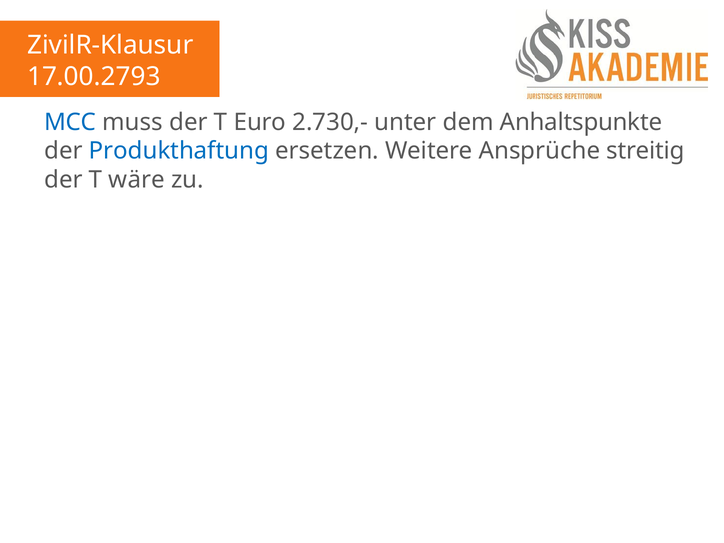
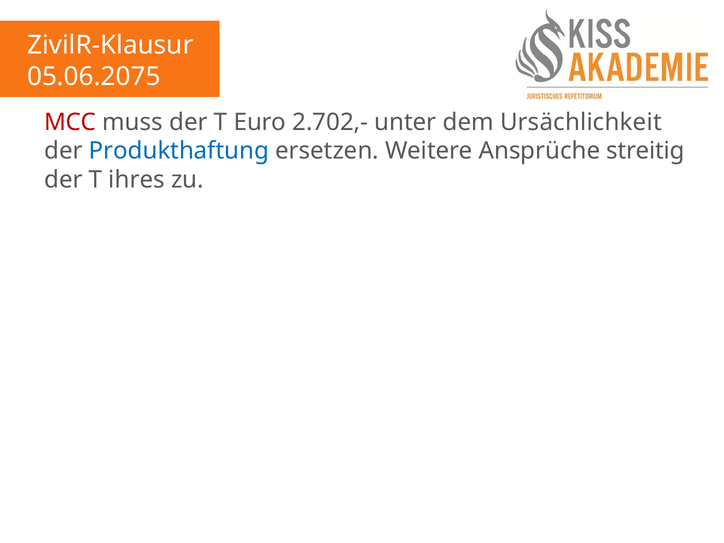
17.00.2793: 17.00.2793 -> 05.06.2075
MCC colour: blue -> red
2.730,-: 2.730,- -> 2.702,-
Anhaltspunkte: Anhaltspunkte -> Ursächlichkeit
wäre: wäre -> ihres
